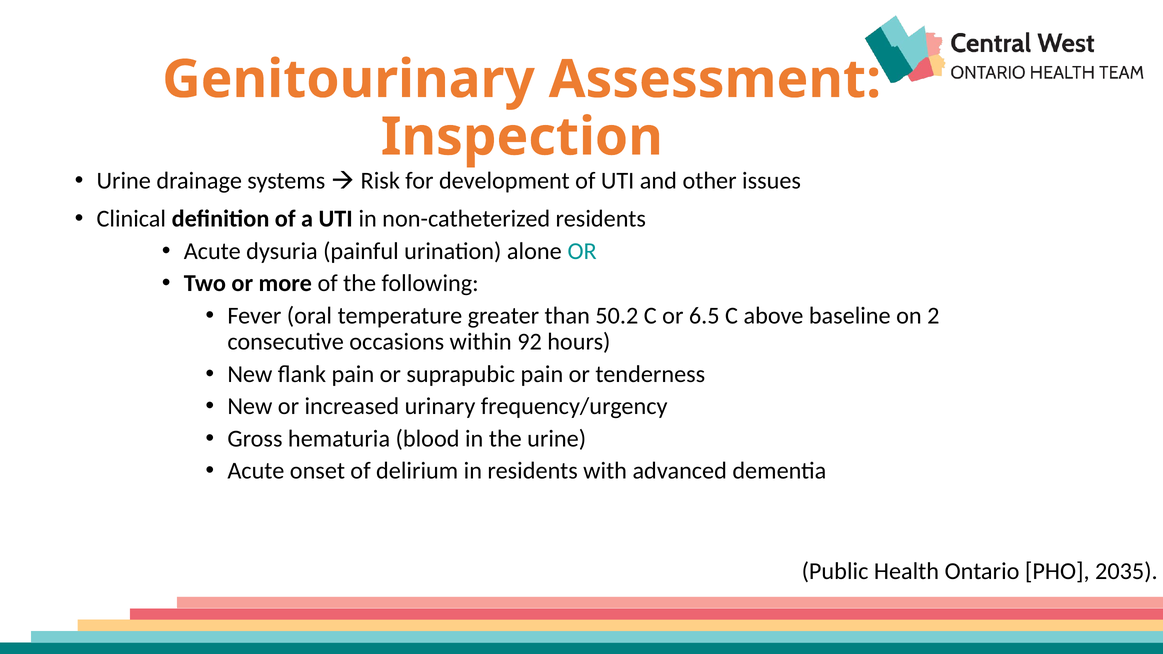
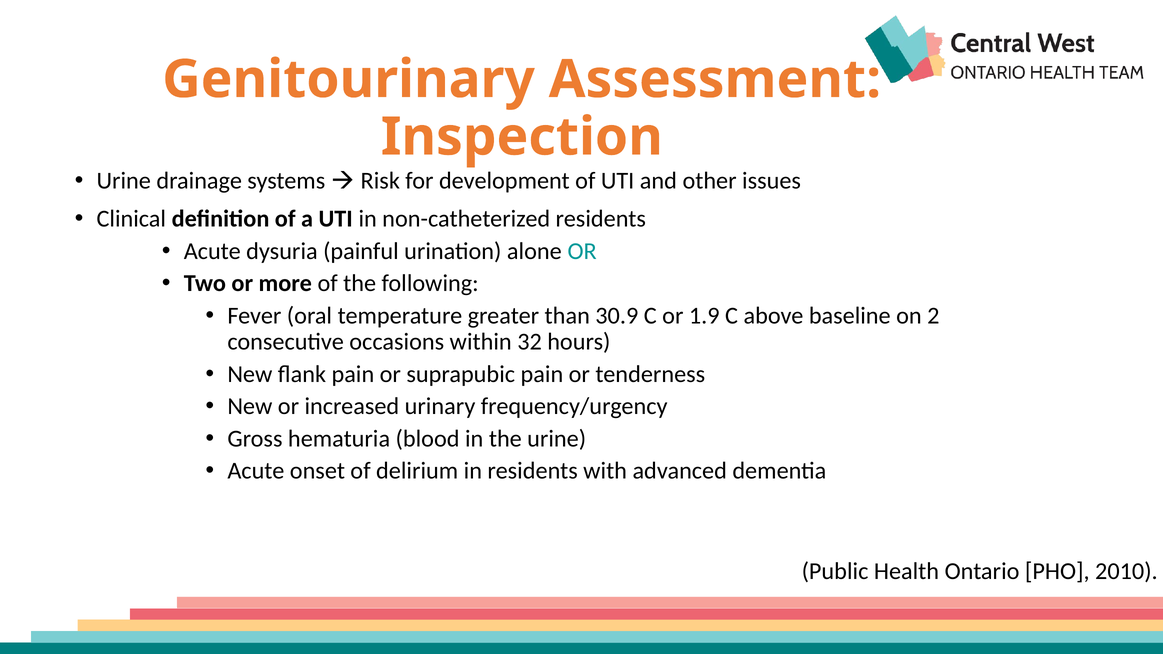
50.2: 50.2 -> 30.9
6.5: 6.5 -> 1.9
92: 92 -> 32
2035: 2035 -> 2010
